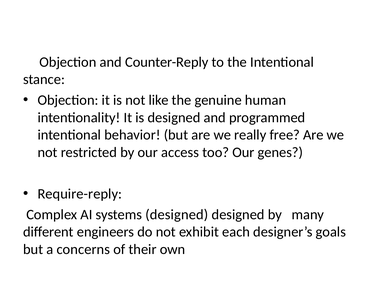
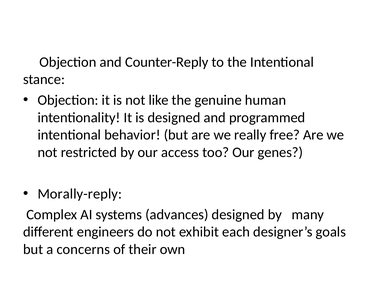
Require-reply: Require-reply -> Morally-reply
systems designed: designed -> advances
